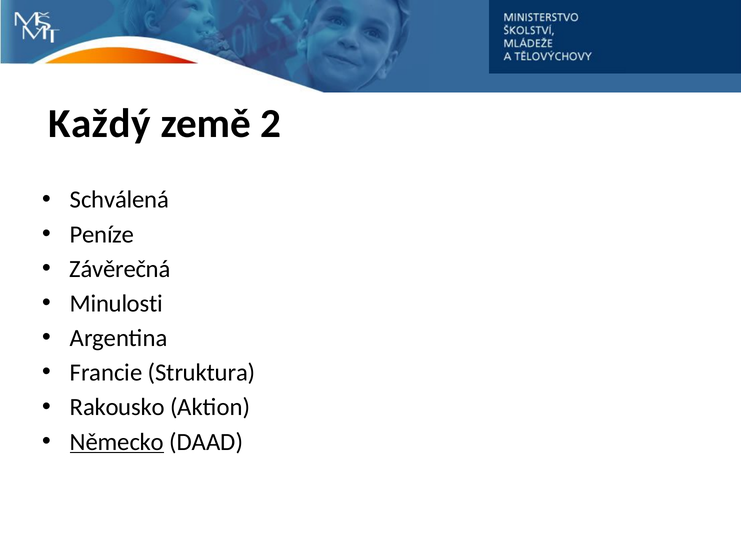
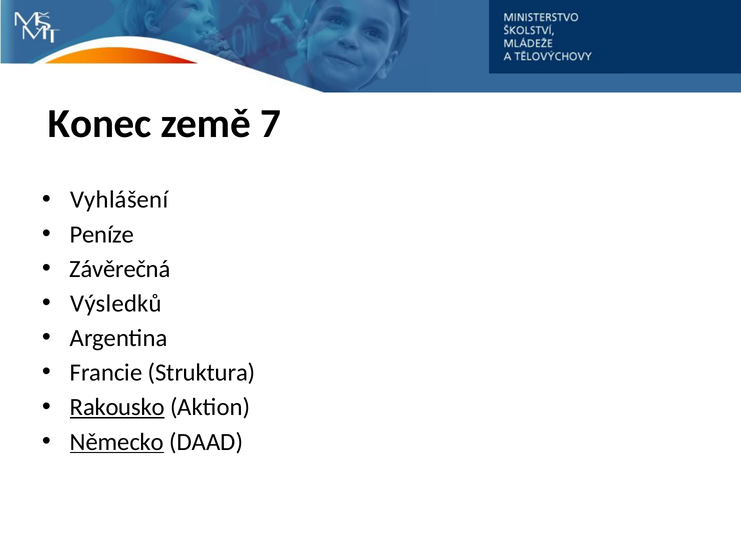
Každý: Každý -> Konec
2: 2 -> 7
Schválená: Schválená -> Vyhlášení
Minulosti: Minulosti -> Výsledků
Rakousko underline: none -> present
